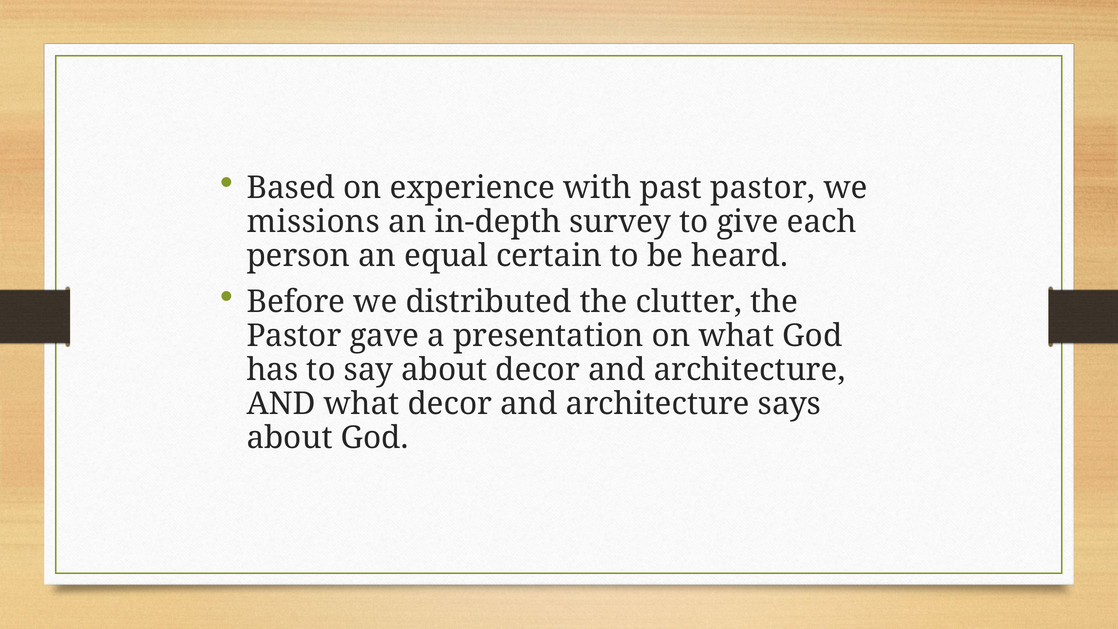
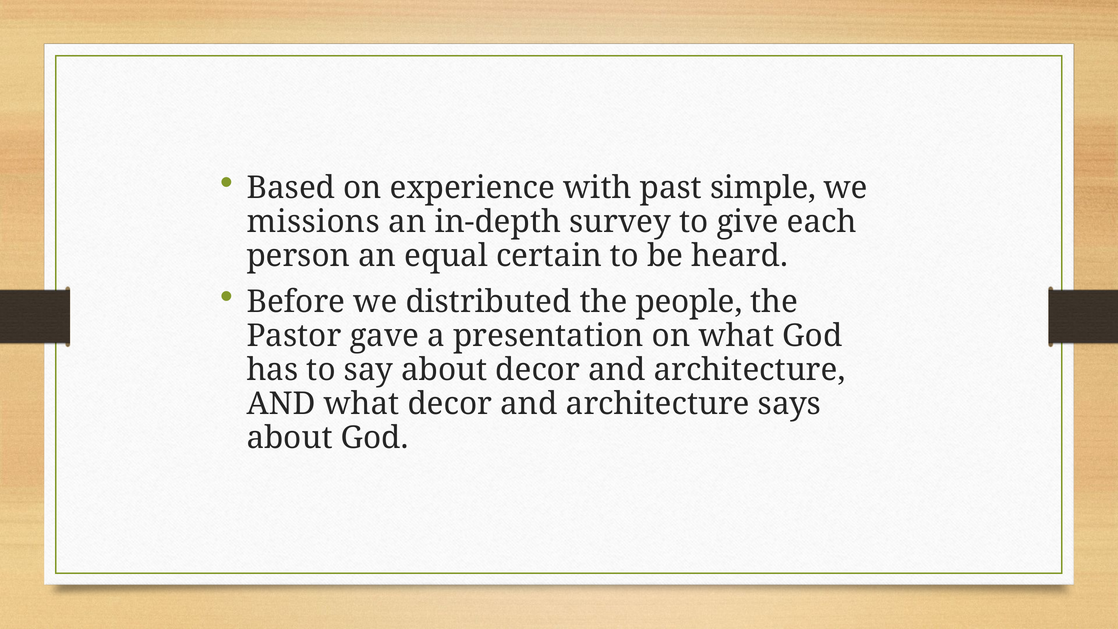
past pastor: pastor -> simple
clutter: clutter -> people
